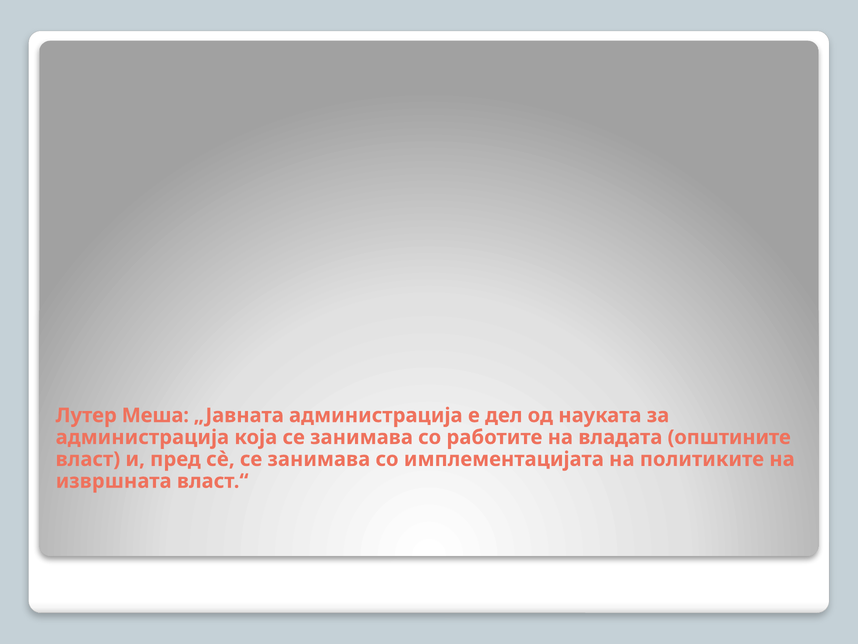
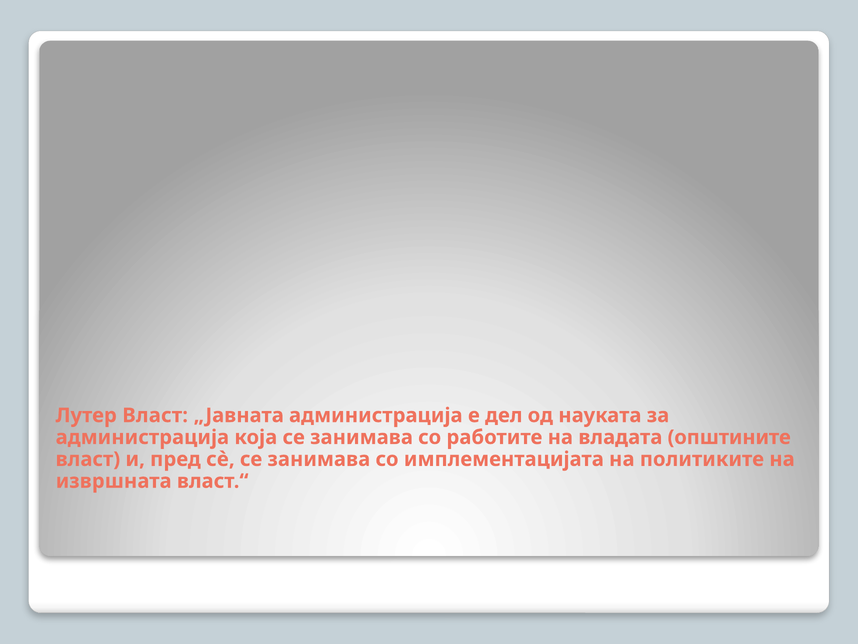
Лутер Меша: Меша -> Власт
